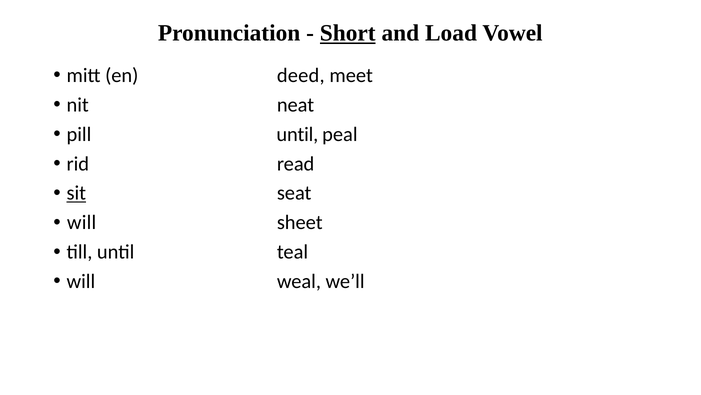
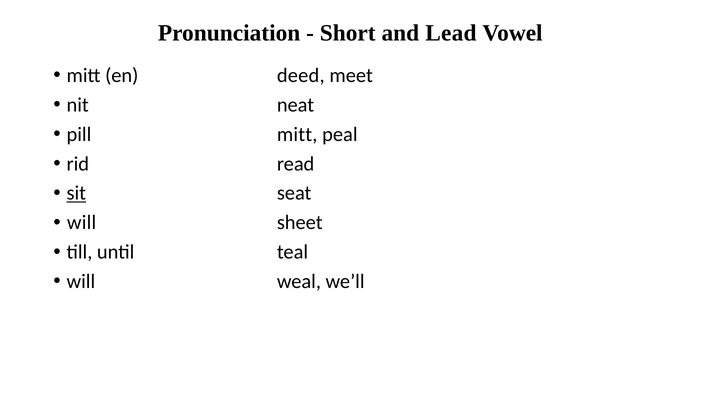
Short underline: present -> none
Load: Load -> Lead
pill until: until -> mitt
